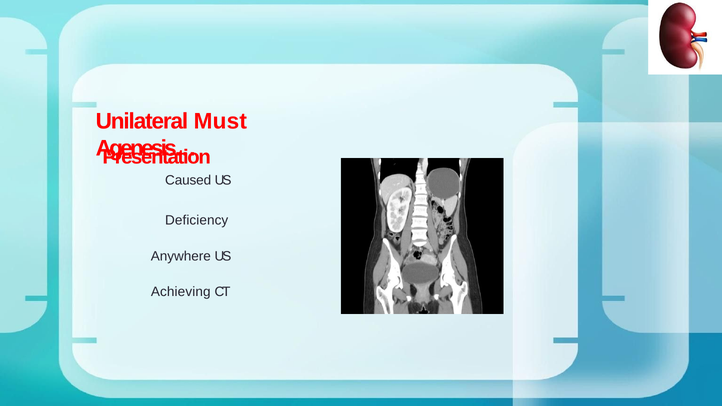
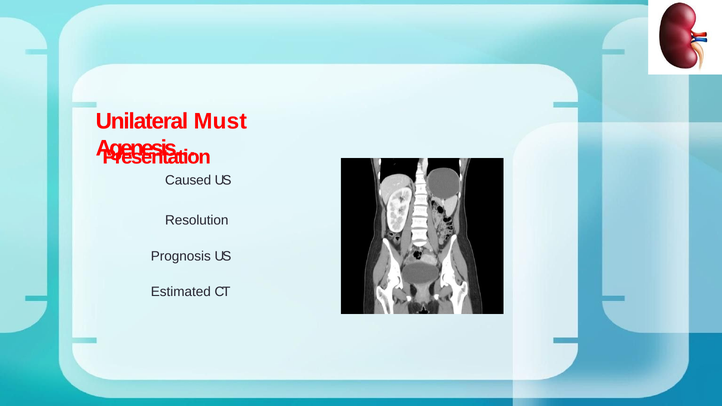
Deficiency: Deficiency -> Resolution
Anywhere: Anywhere -> Prognosis
Achieving: Achieving -> Estimated
